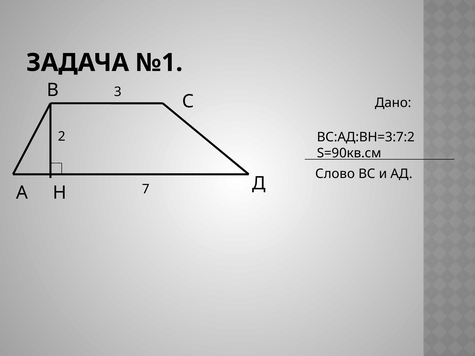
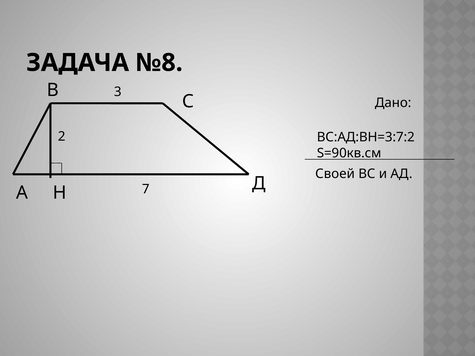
№1: №1 -> №8
Слово: Слово -> Своей
